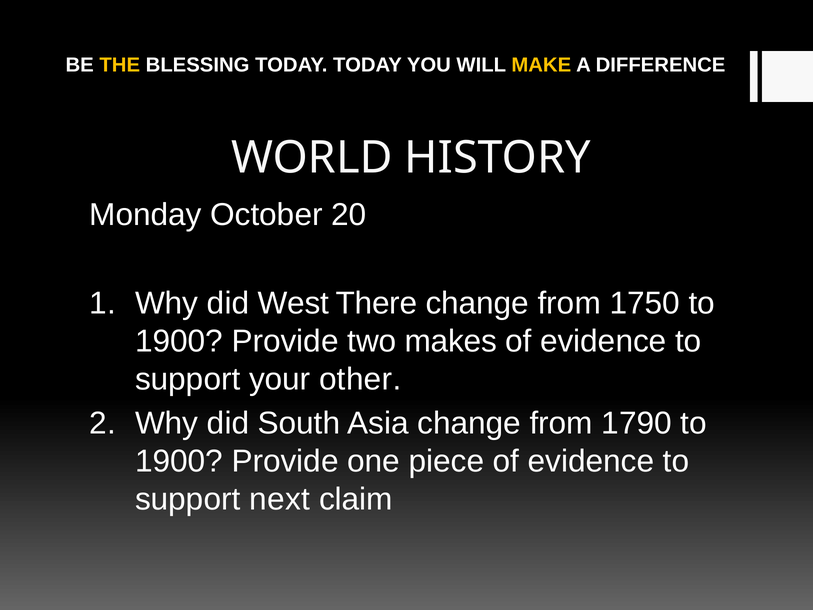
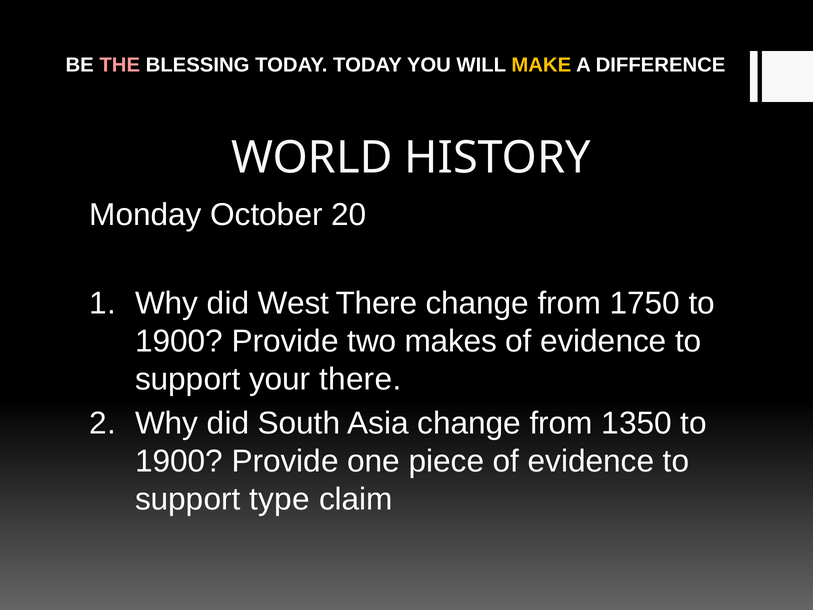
THE colour: yellow -> pink
your other: other -> there
1790: 1790 -> 1350
next: next -> type
